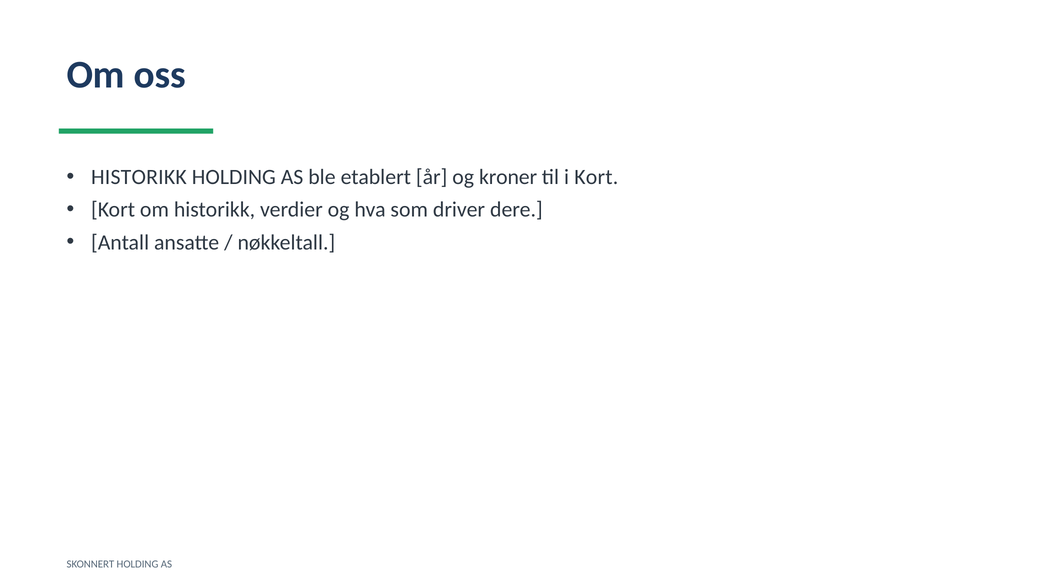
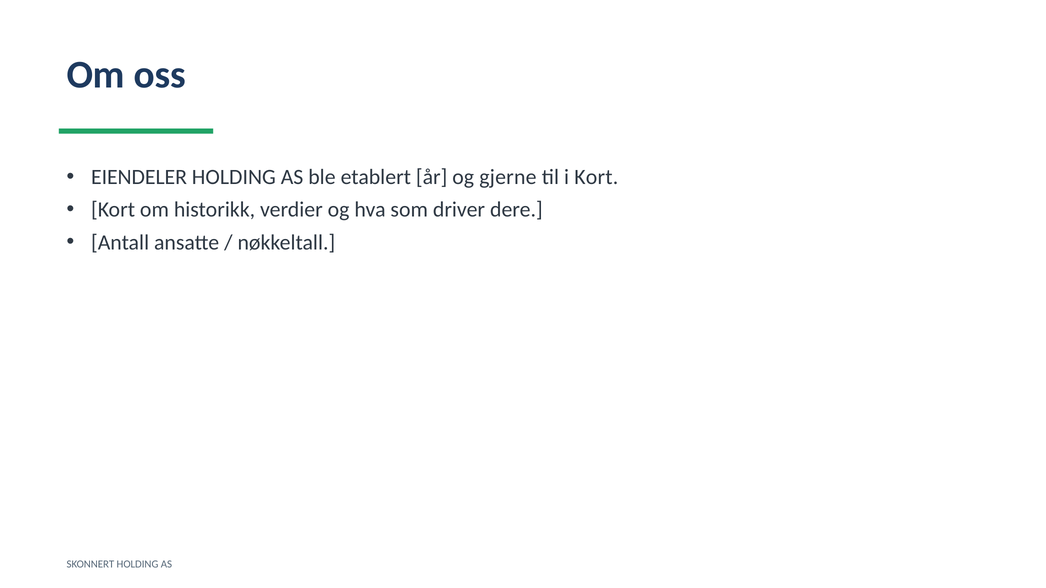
HISTORIKK at (139, 177): HISTORIKK -> EIENDELER
kroner: kroner -> gjerne
